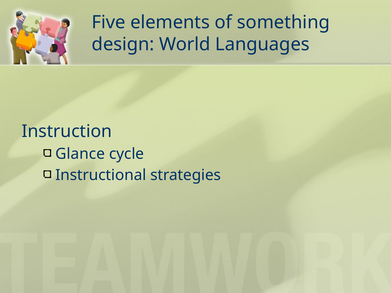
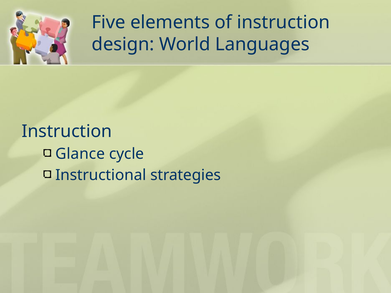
of something: something -> instruction
